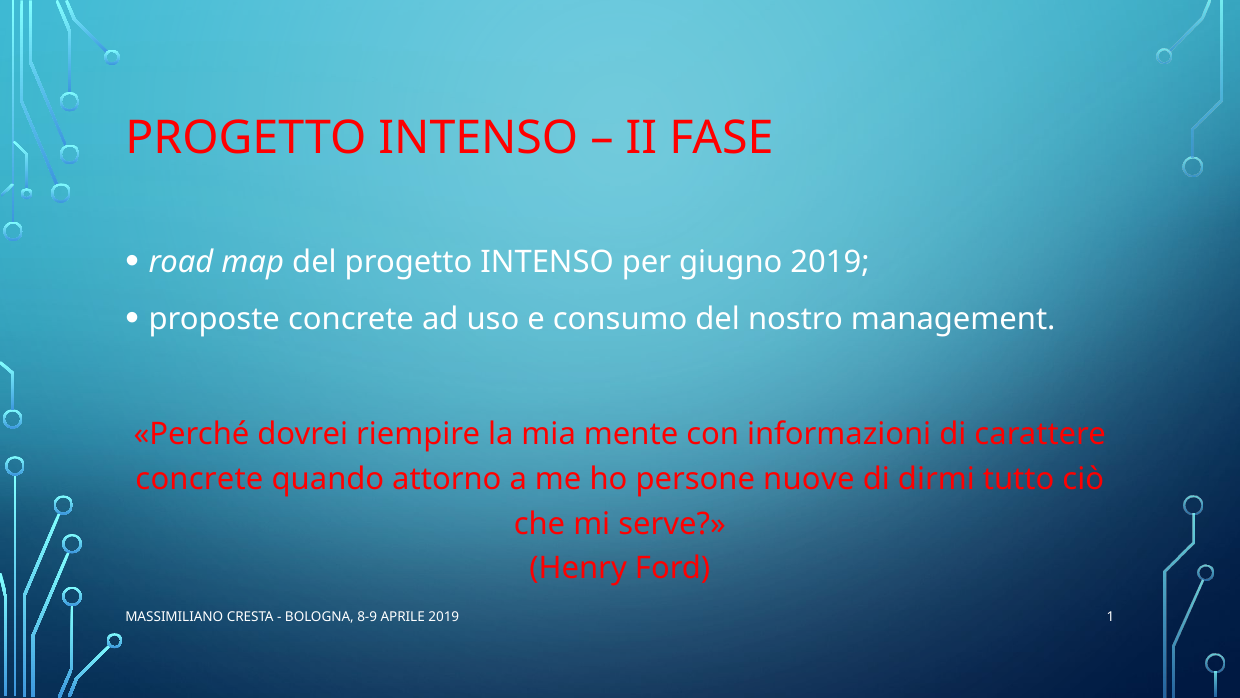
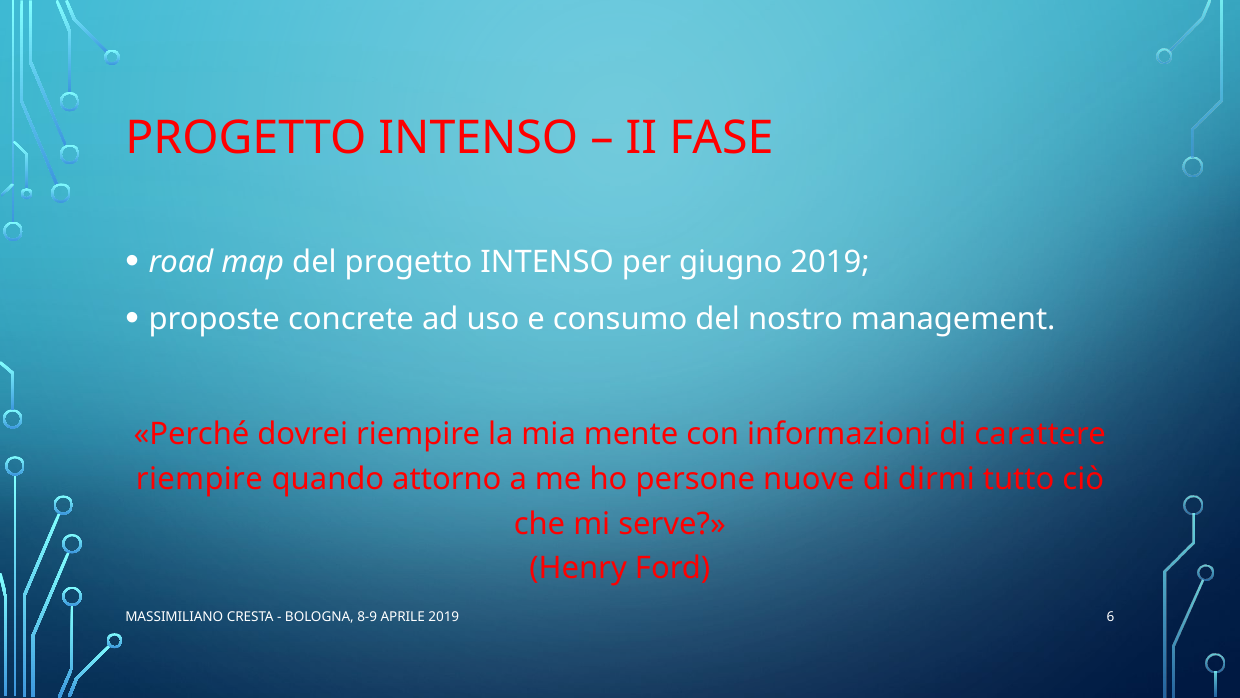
concrete at (199, 479): concrete -> riempire
1: 1 -> 6
